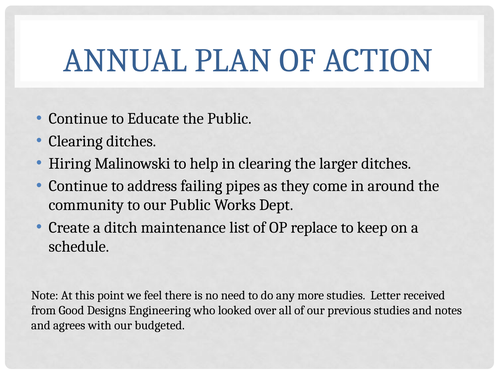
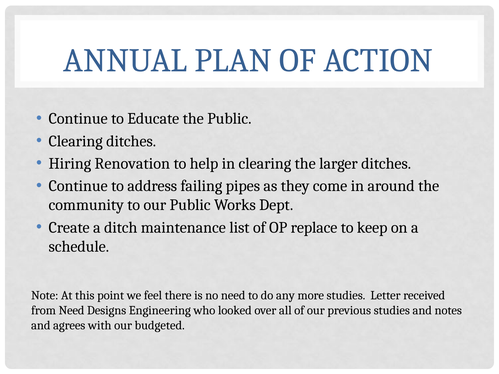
Malinowski: Malinowski -> Renovation
from Good: Good -> Need
